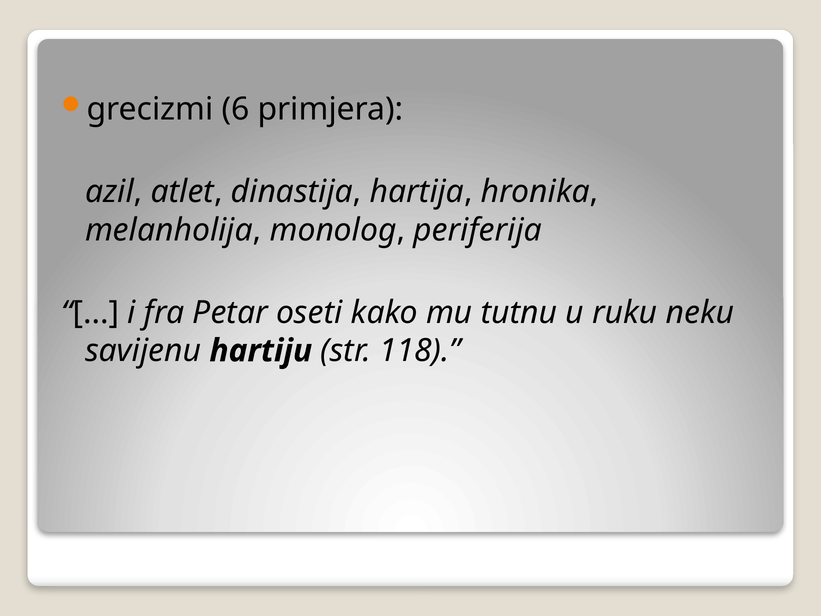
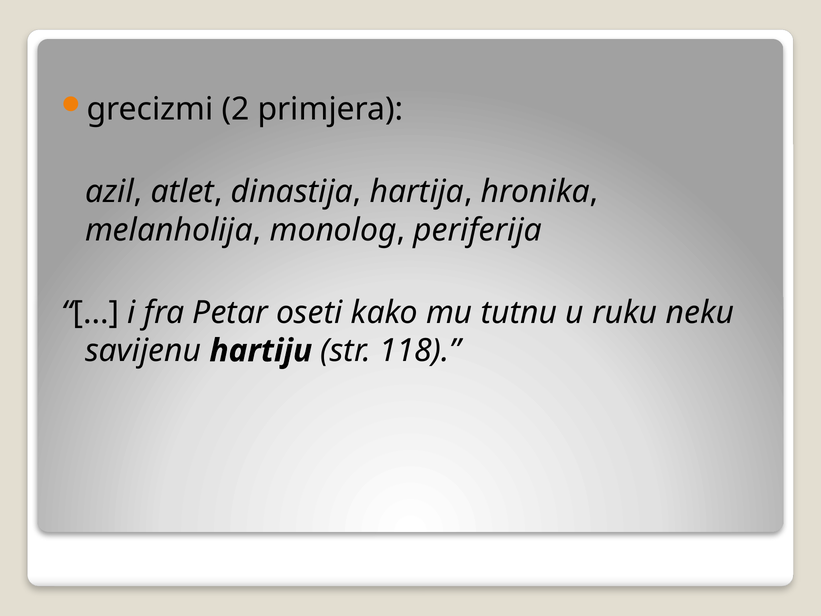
6: 6 -> 2
